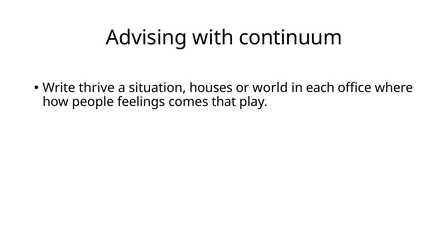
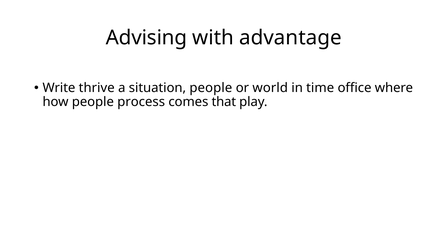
continuum: continuum -> advantage
situation houses: houses -> people
each: each -> time
feelings: feelings -> process
